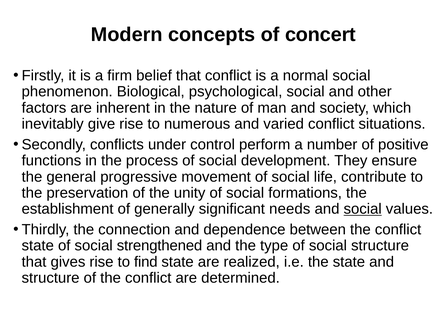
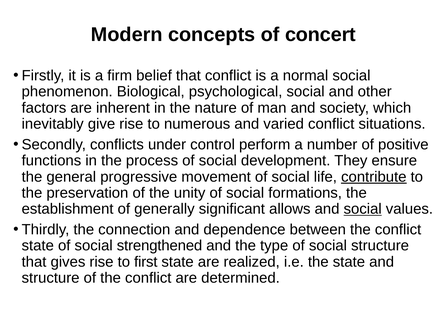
contribute underline: none -> present
needs: needs -> allows
find: find -> first
